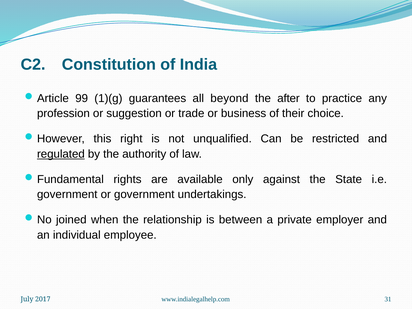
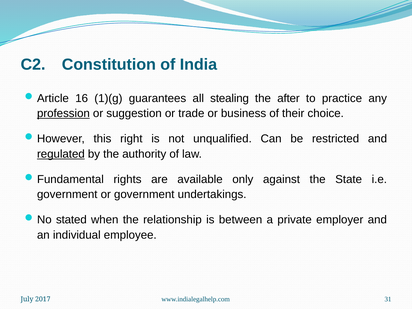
99: 99 -> 16
beyond: beyond -> stealing
profession underline: none -> present
joined: joined -> stated
